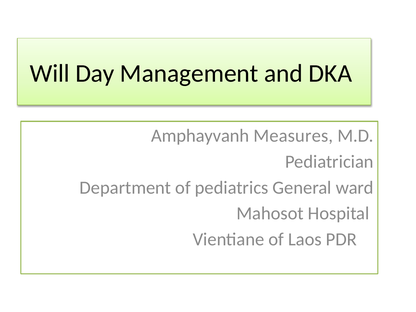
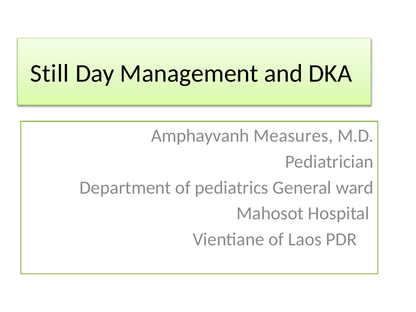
Will: Will -> Still
